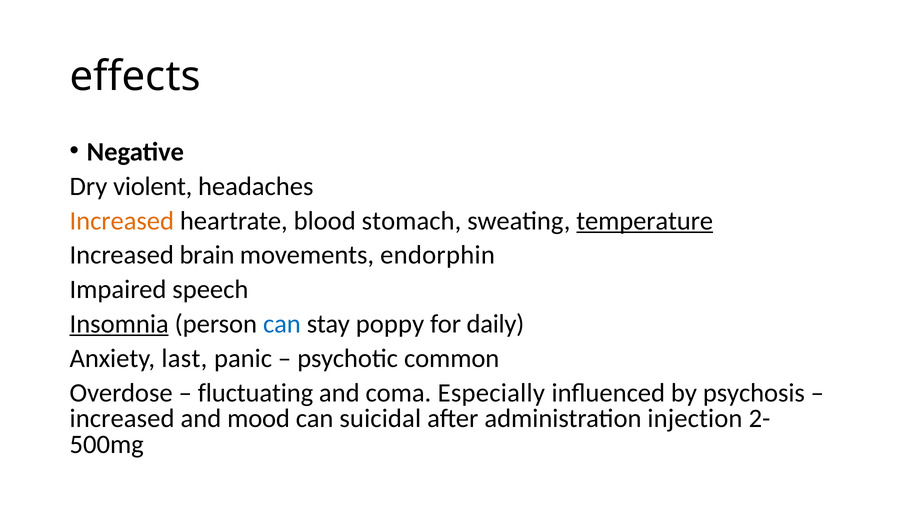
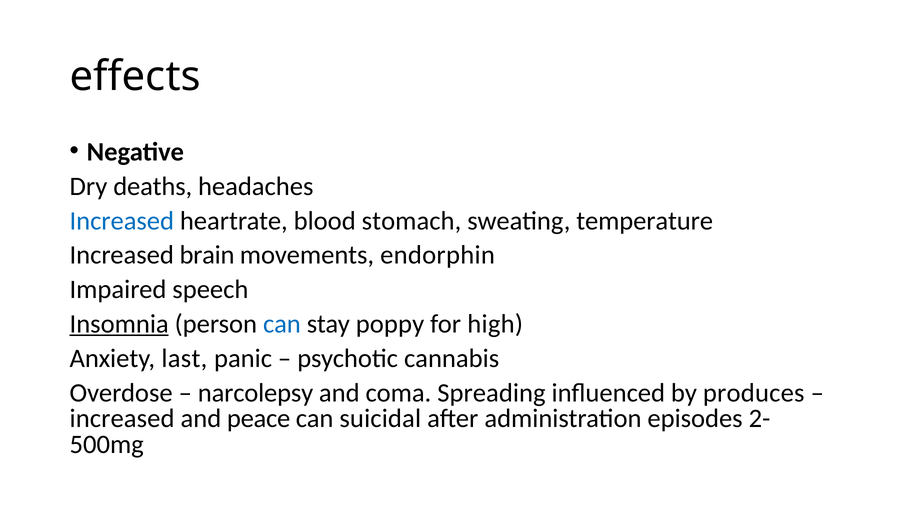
violent: violent -> deaths
Increased at (122, 221) colour: orange -> blue
temperature underline: present -> none
daily: daily -> high
common: common -> cannabis
fluctuating: fluctuating -> narcolepsy
Especially: Especially -> Spreading
psychosis: psychosis -> produces
mood: mood -> peace
injection: injection -> episodes
